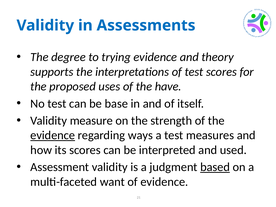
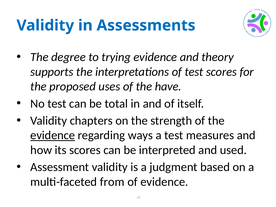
base: base -> total
measure: measure -> chapters
based underline: present -> none
want: want -> from
